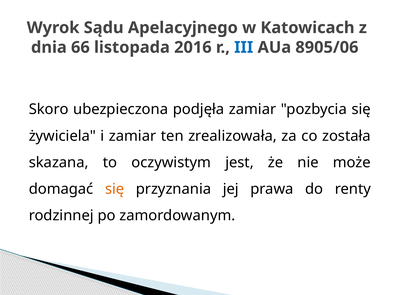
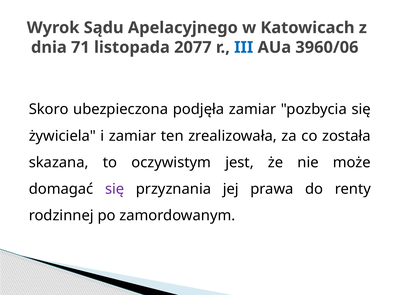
66: 66 -> 71
2016: 2016 -> 2077
8905/06: 8905/06 -> 3960/06
się at (115, 189) colour: orange -> purple
